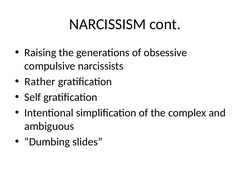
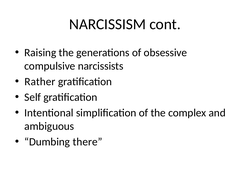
slides: slides -> there
